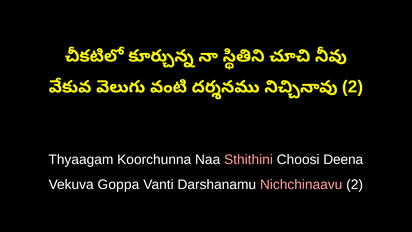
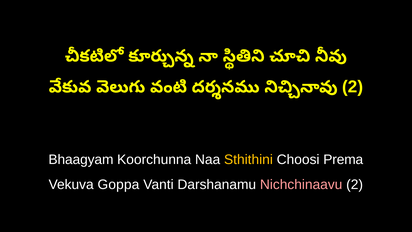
Thyaagam: Thyaagam -> Bhaagyam
Sthithini colour: pink -> yellow
Deena: Deena -> Prema
